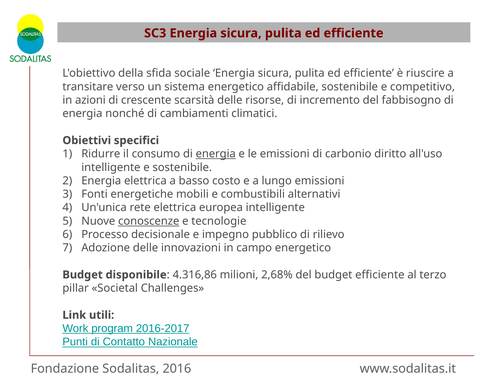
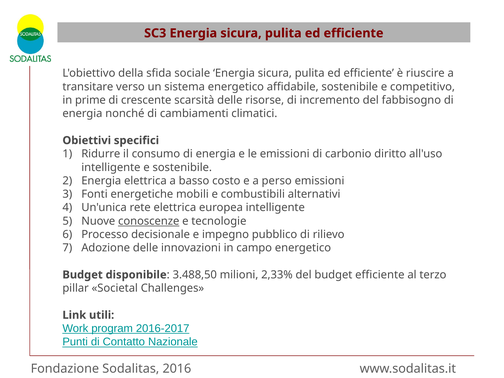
azioni: azioni -> prime
energia at (216, 154) underline: present -> none
lungo: lungo -> perso
4.316,86: 4.316,86 -> 3.488,50
2,68%: 2,68% -> 2,33%
